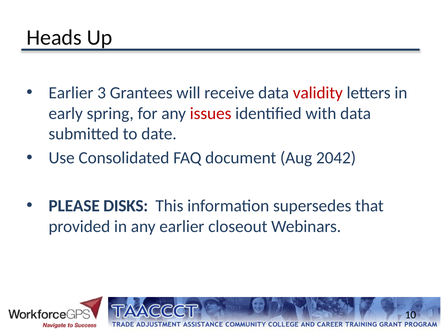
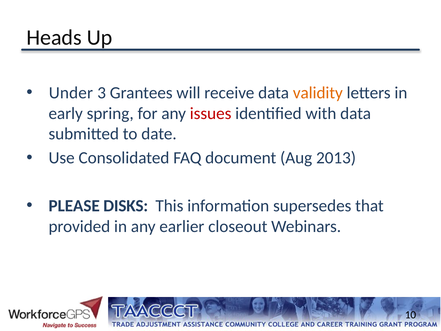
Earlier at (71, 93): Earlier -> Under
validity colour: red -> orange
2042: 2042 -> 2013
